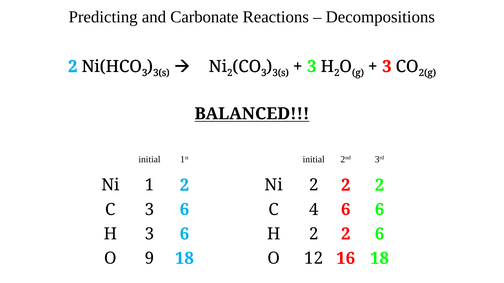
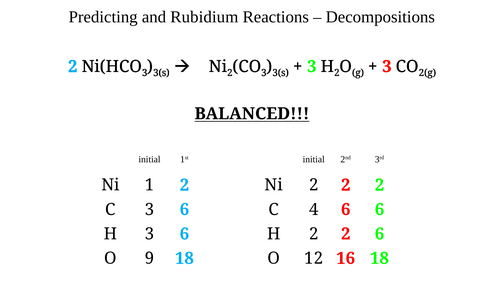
Carbonate: Carbonate -> Rubidium
